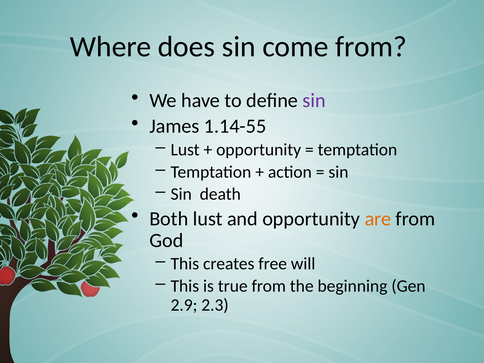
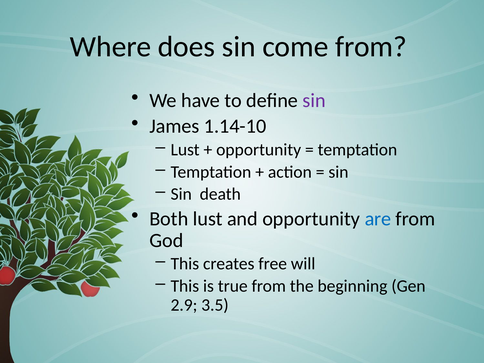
1.14-55: 1.14-55 -> 1.14-10
are colour: orange -> blue
2.3: 2.3 -> 3.5
